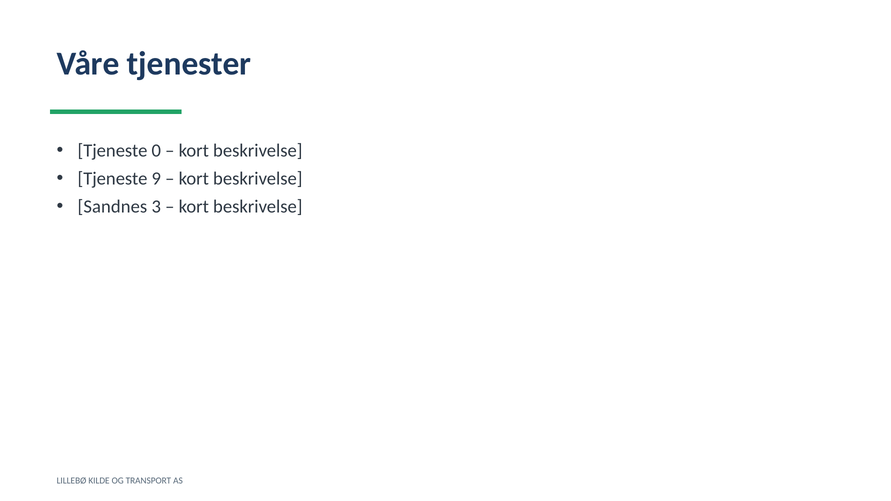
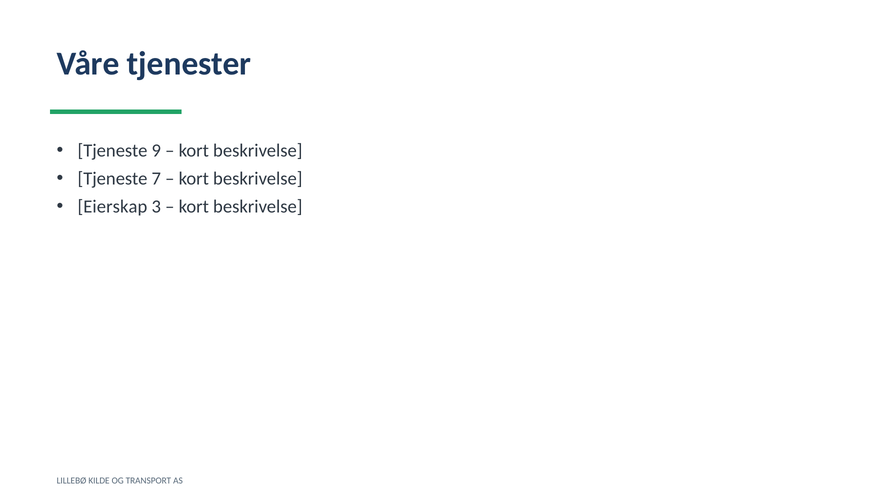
0: 0 -> 9
9: 9 -> 7
Sandnes: Sandnes -> Eierskap
